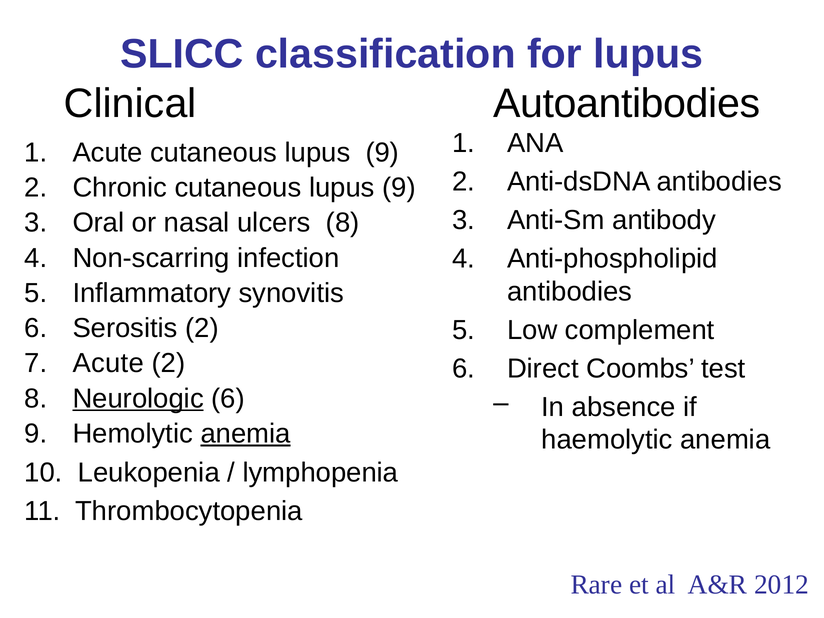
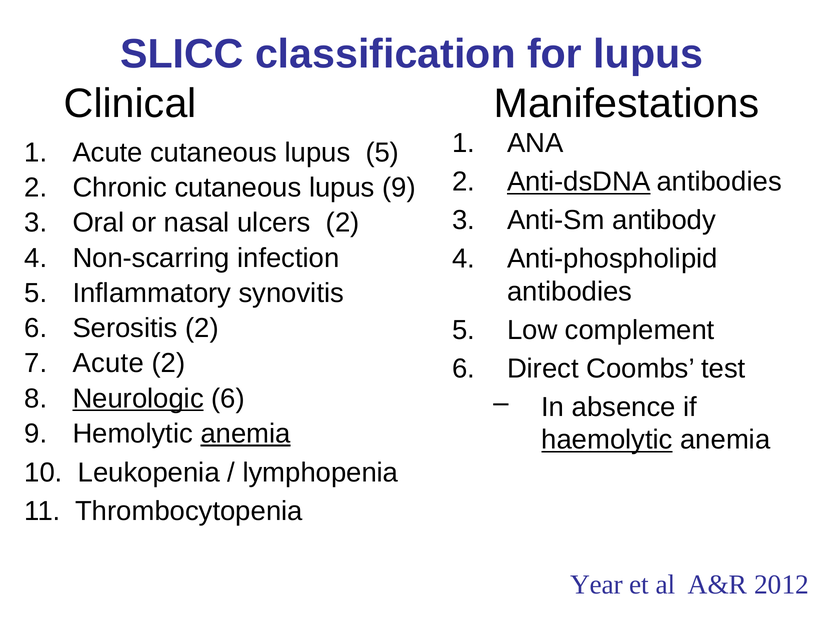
Autoantibodies: Autoantibodies -> Manifestations
Acute cutaneous lupus 9: 9 -> 5
Anti-dsDNA underline: none -> present
ulcers 8: 8 -> 2
haemolytic underline: none -> present
Rare: Rare -> Year
